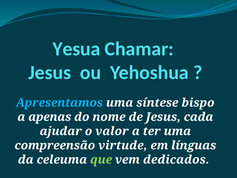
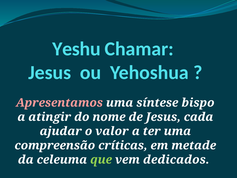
Yesua: Yesua -> Yeshu
Apresentamos colour: light blue -> pink
apenas: apenas -> atingir
virtude: virtude -> críticas
línguas: línguas -> metade
